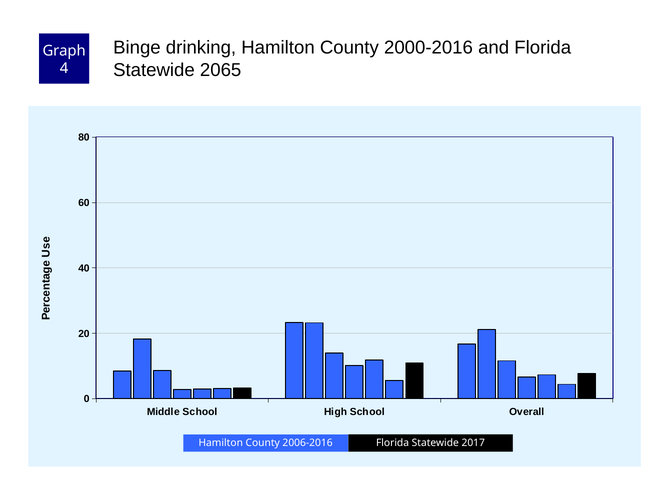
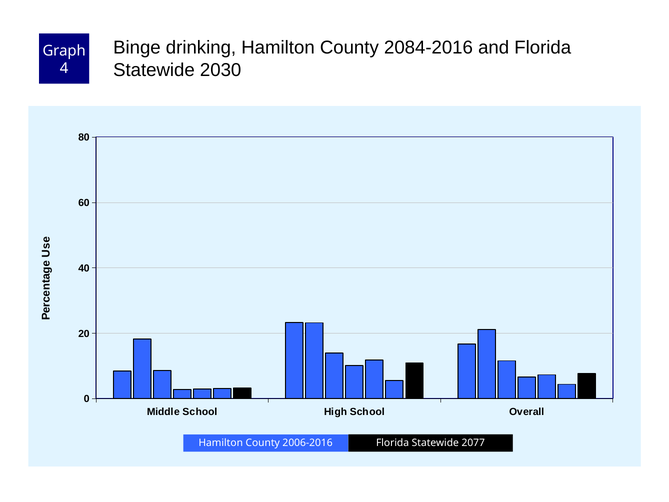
2000-2016: 2000-2016 -> 2084-2016
2065: 2065 -> 2030
2017: 2017 -> 2077
